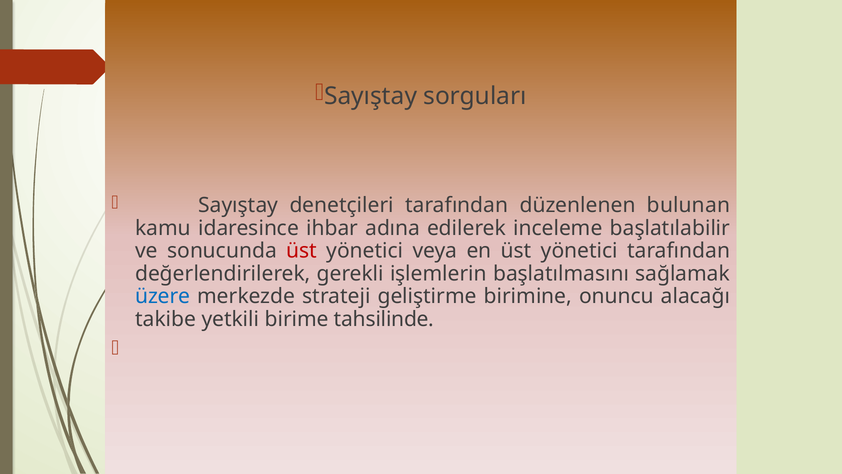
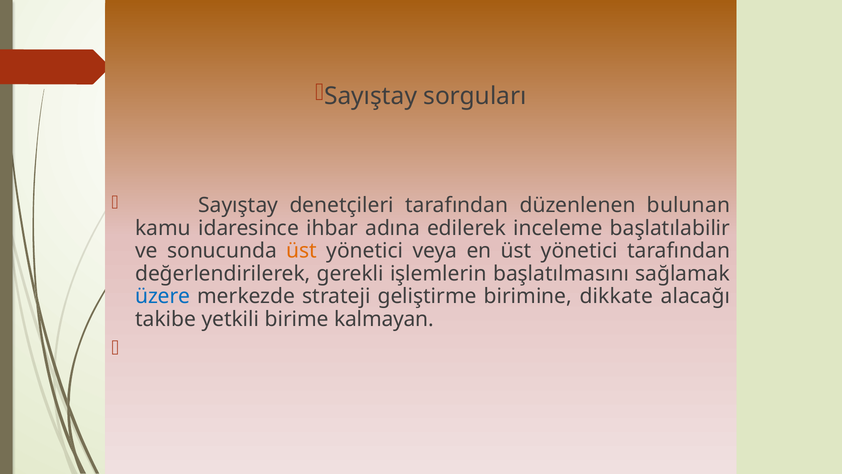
üst at (302, 251) colour: red -> orange
onuncu: onuncu -> dikkate
tahsilinde: tahsilinde -> kalmayan
